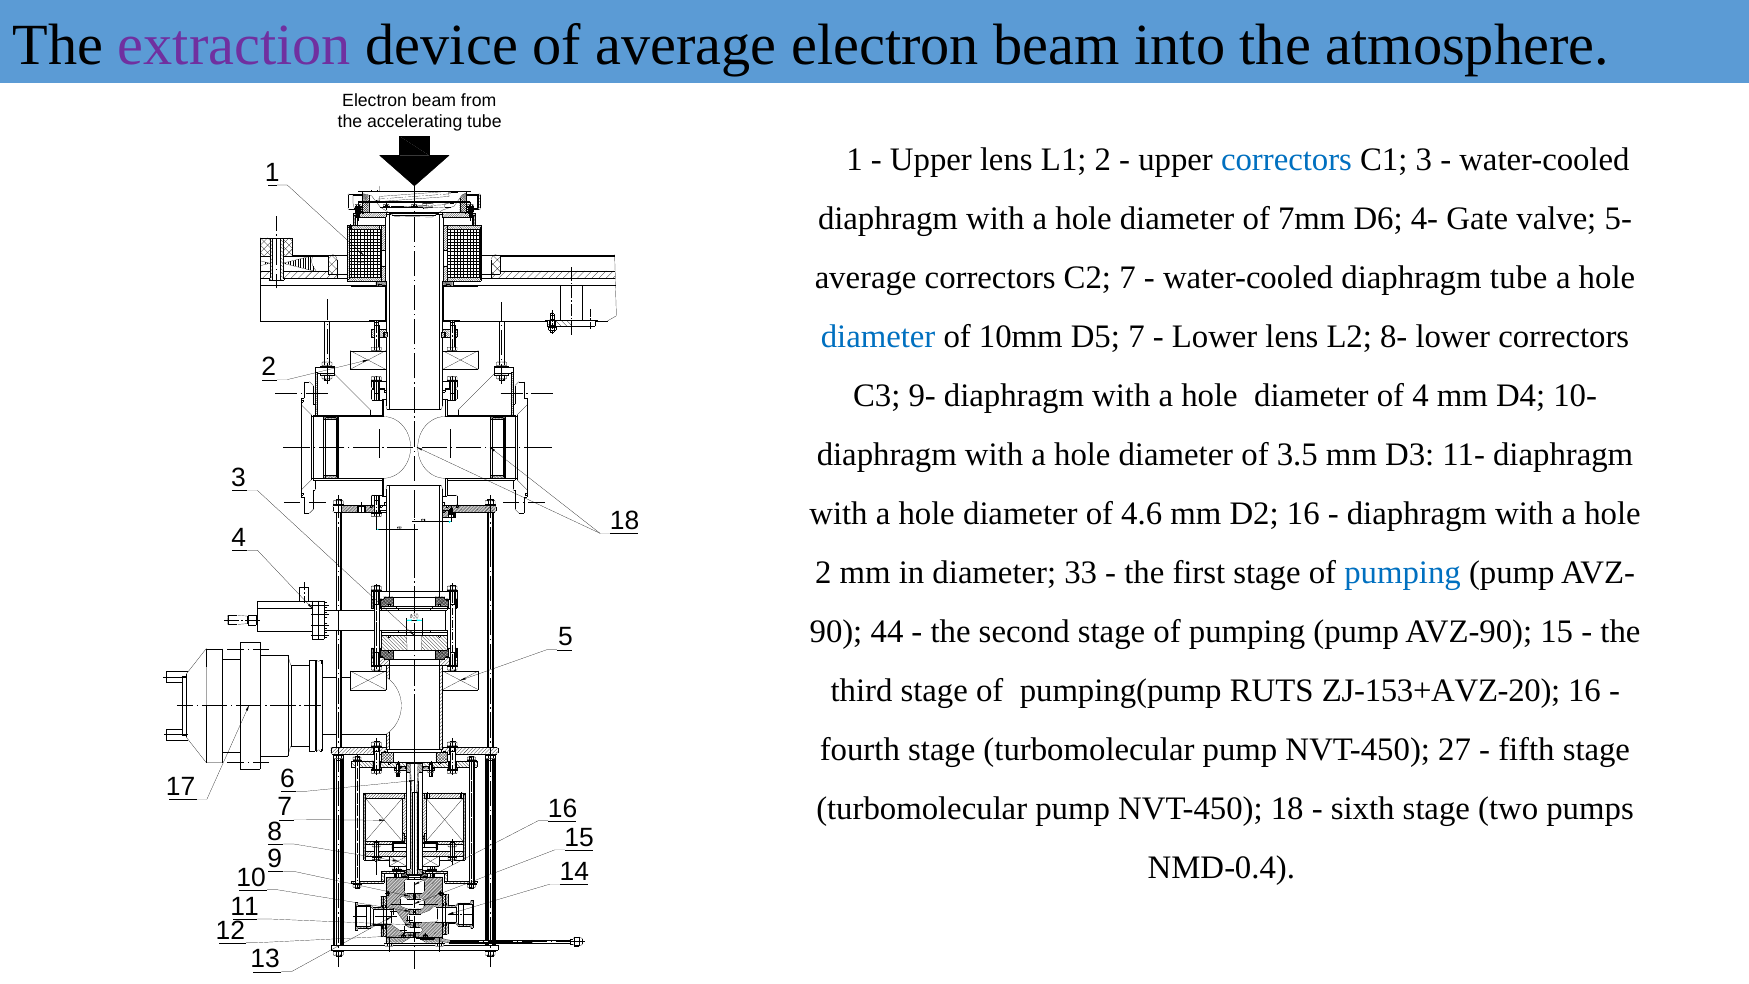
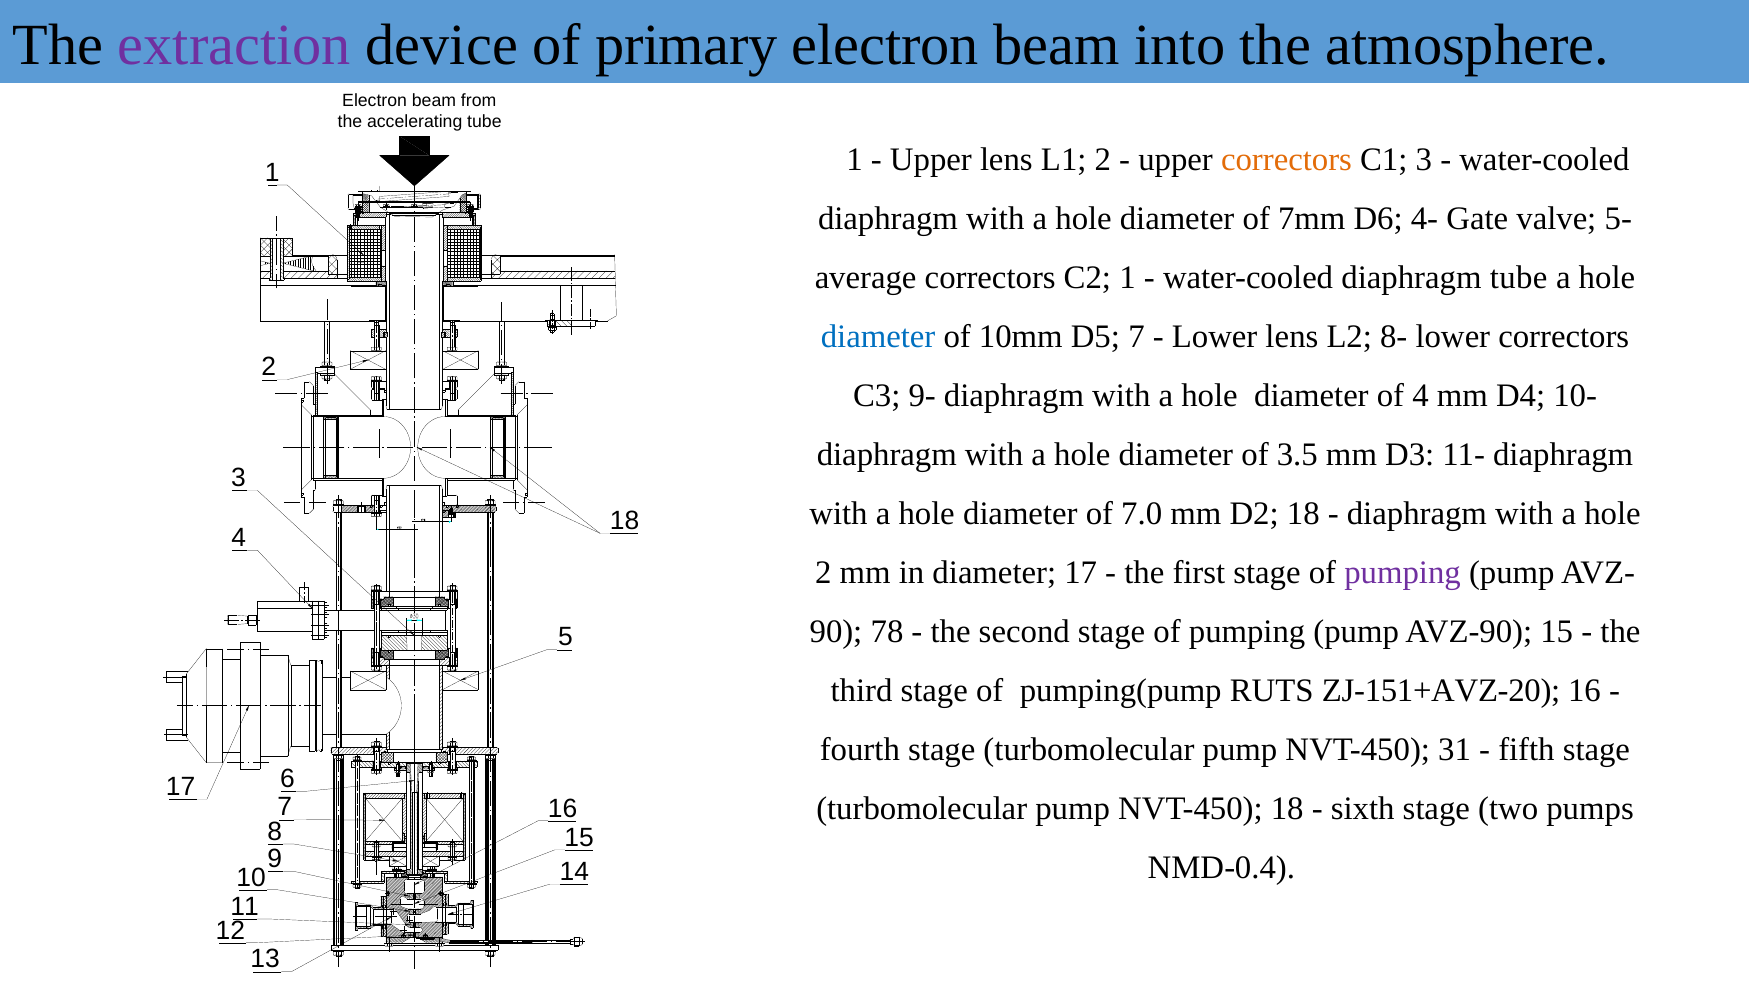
of average: average -> primary
correctors at (1287, 159) colour: blue -> orange
C2 7: 7 -> 1
4.6: 4.6 -> 7.0
D2 16: 16 -> 18
diameter 33: 33 -> 17
pumping at (1403, 573) colour: blue -> purple
44: 44 -> 78
ZJ-153+AVZ-20: ZJ-153+AVZ-20 -> ZJ-151+AVZ-20
27: 27 -> 31
